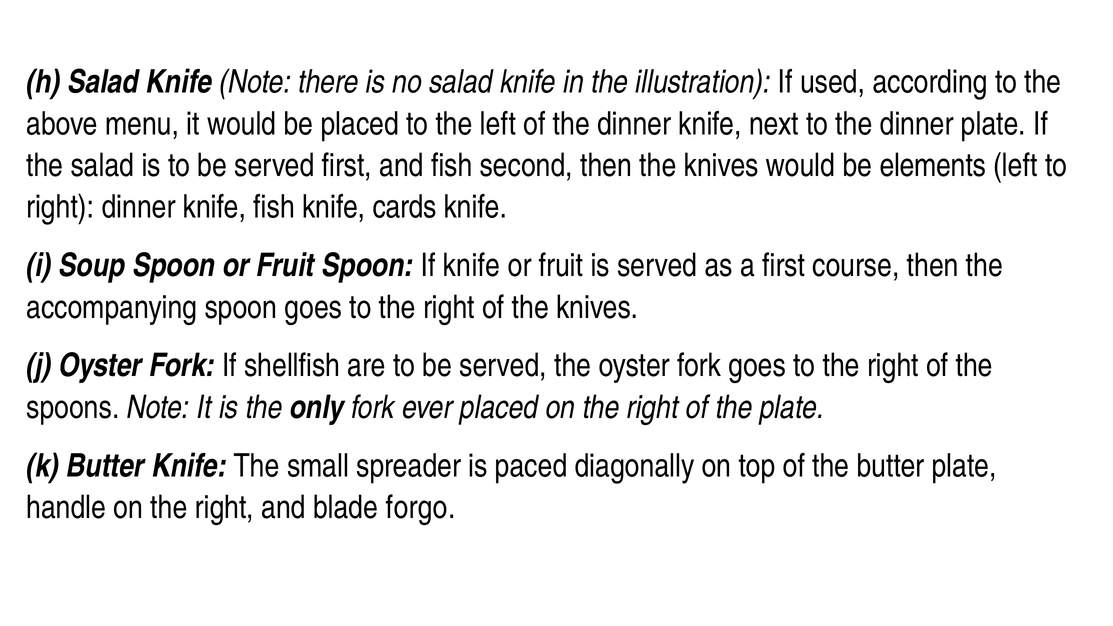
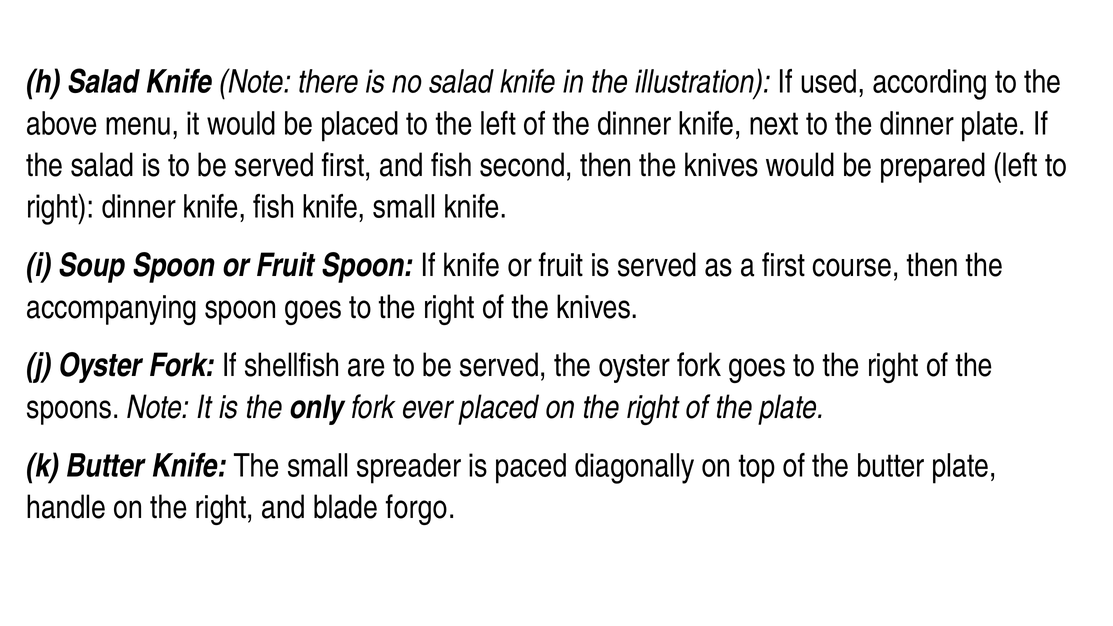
elements: elements -> prepared
knife cards: cards -> small
